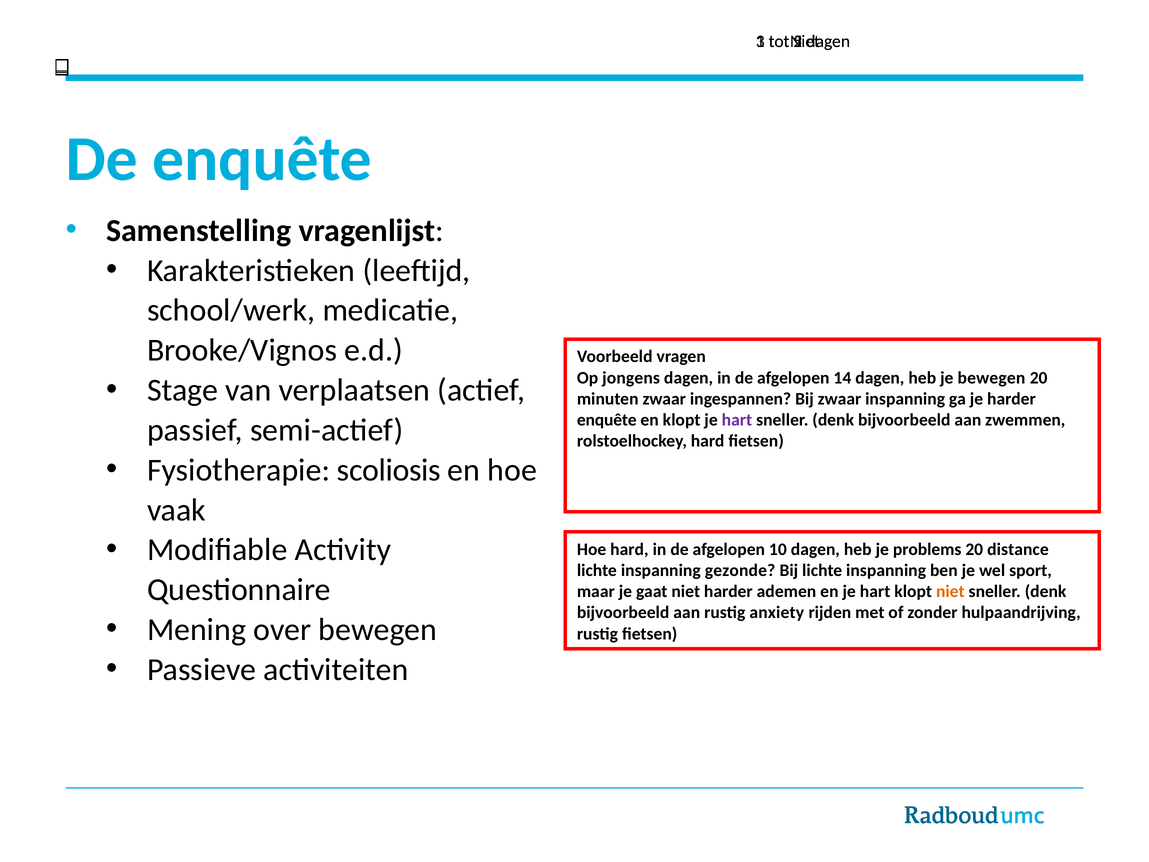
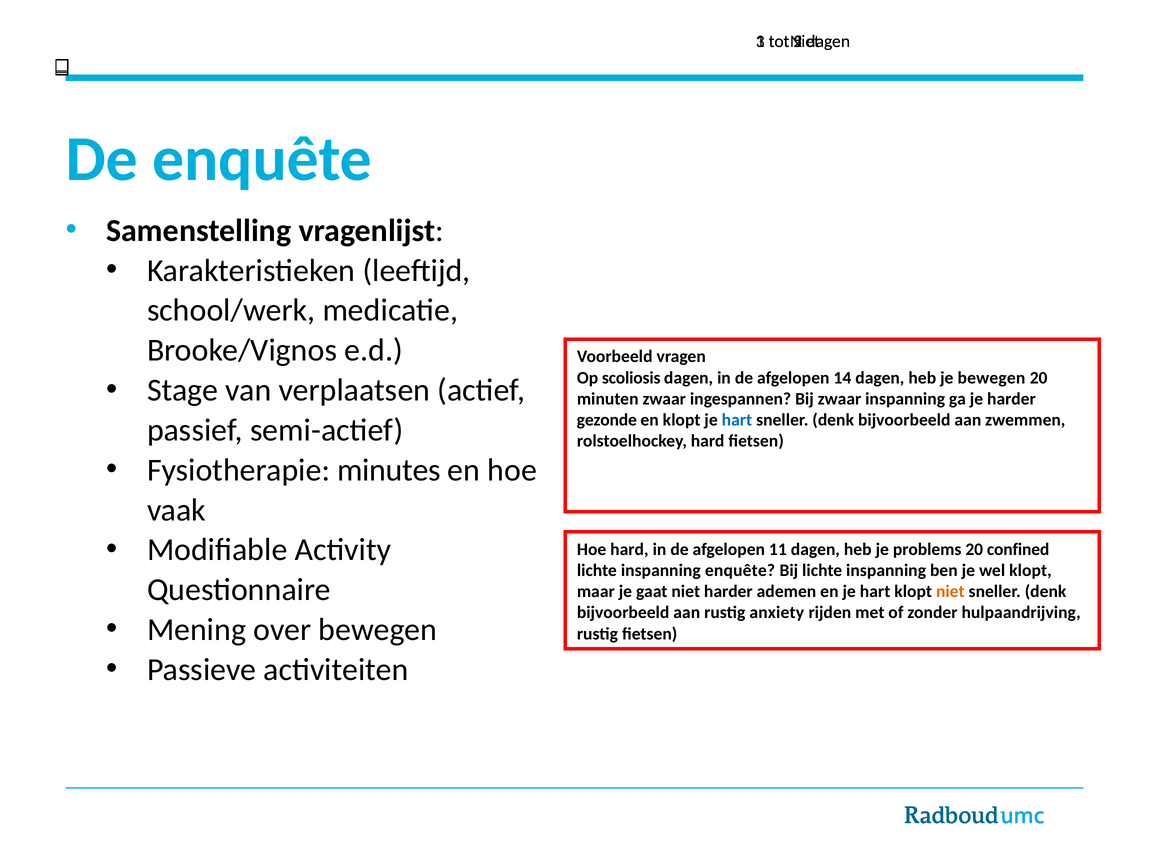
jongens: jongens -> scoliosis
enquête at (607, 420): enquête -> gezonde
hart at (737, 420) colour: purple -> blue
scoliosis: scoliosis -> minutes
10: 10 -> 11
distance: distance -> confined
inspanning gezonde: gezonde -> enquête
wel sport: sport -> klopt
